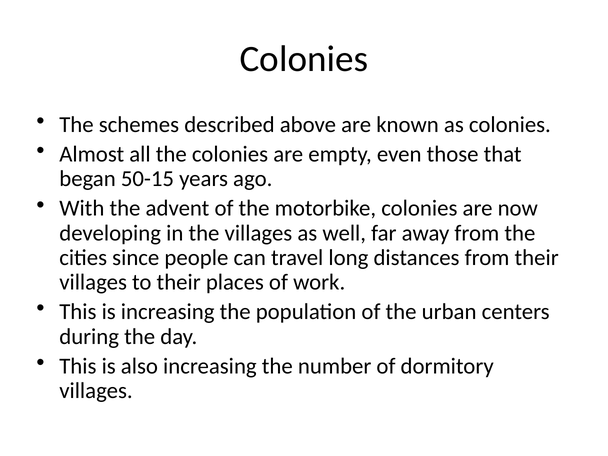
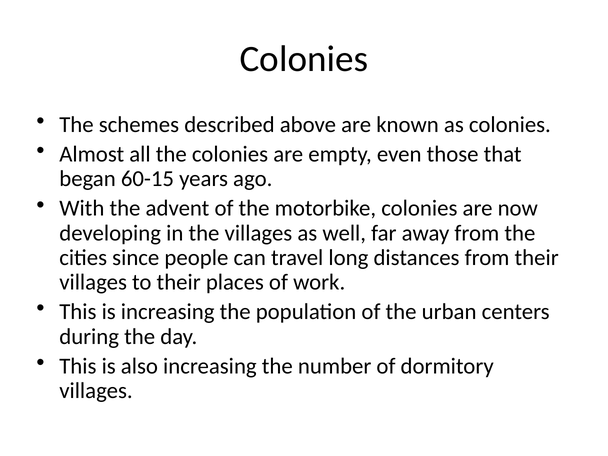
50-15: 50-15 -> 60-15
